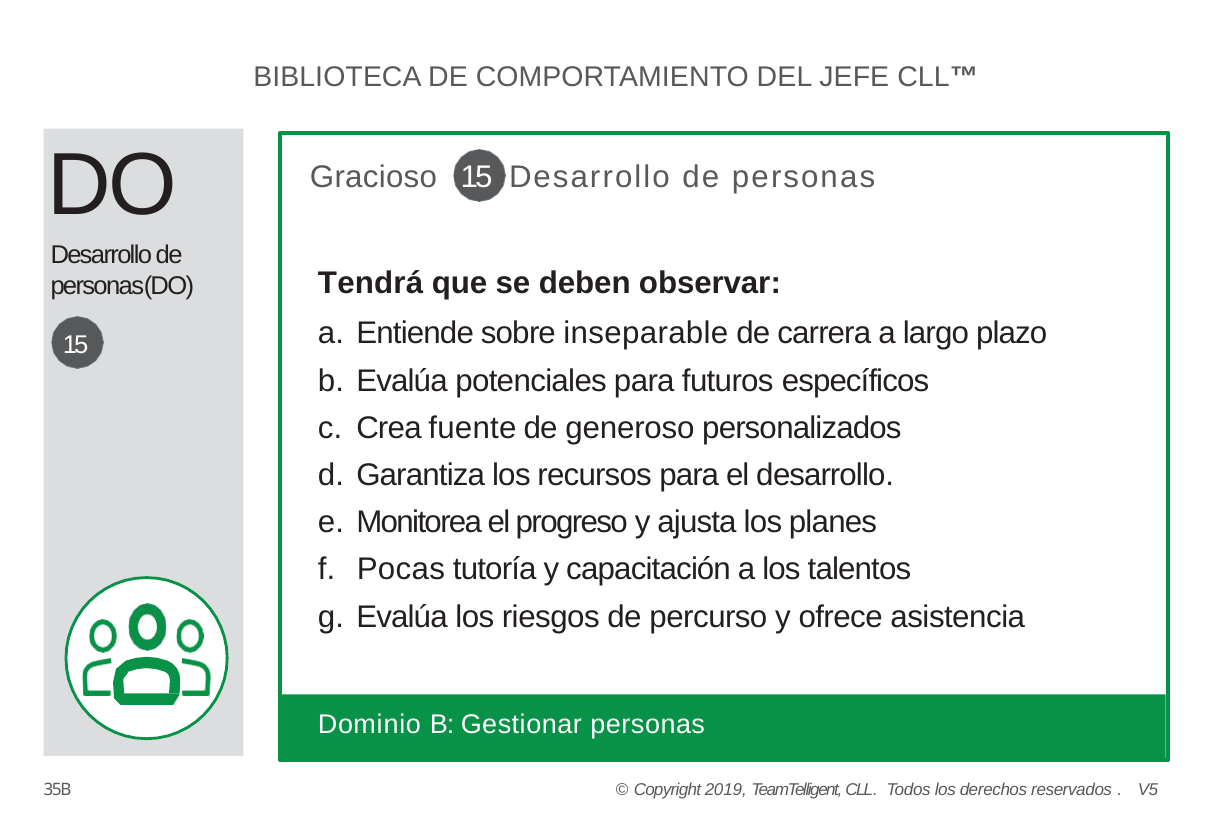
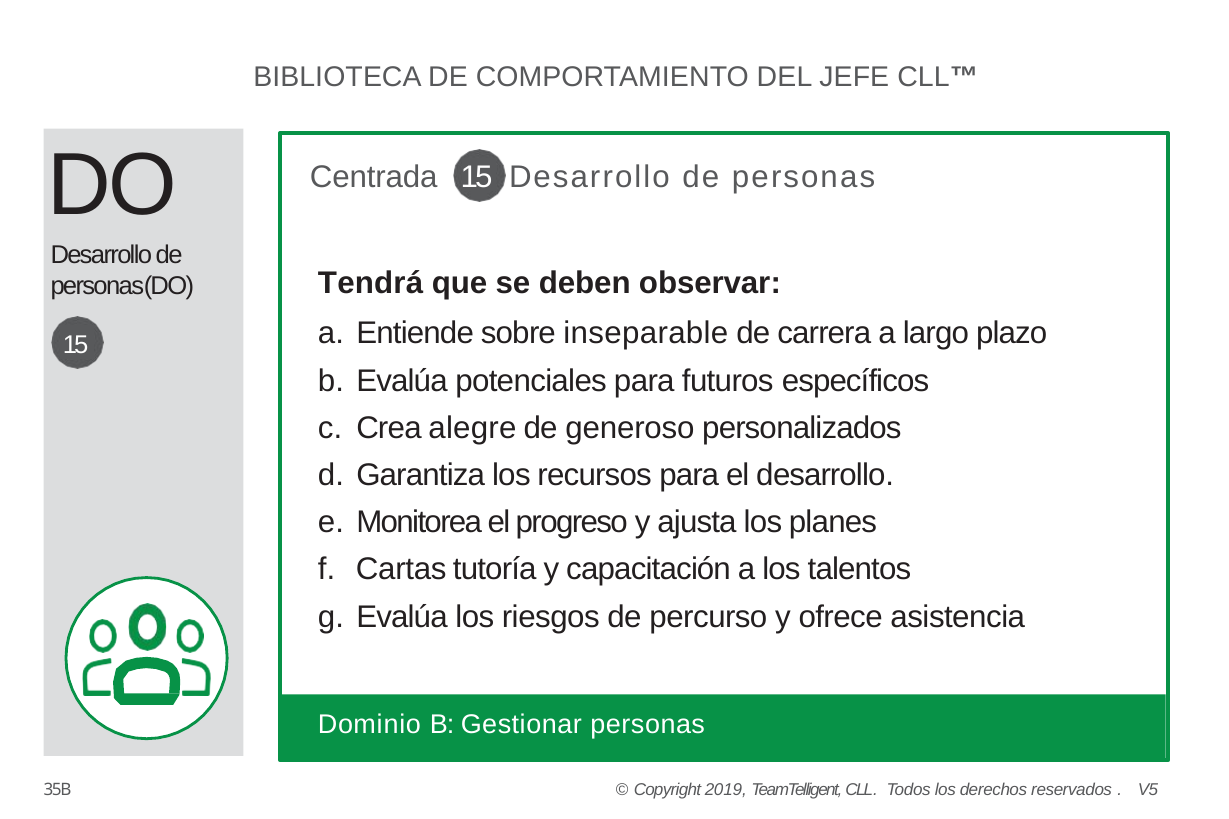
Gracioso: Gracioso -> Centrada
fuente: fuente -> alegre
Pocas: Pocas -> Cartas
